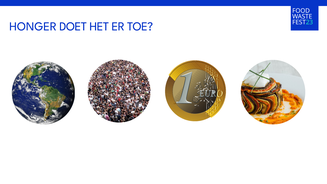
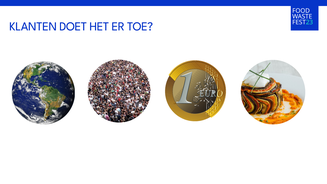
HONGER: HONGER -> KLANTEN
